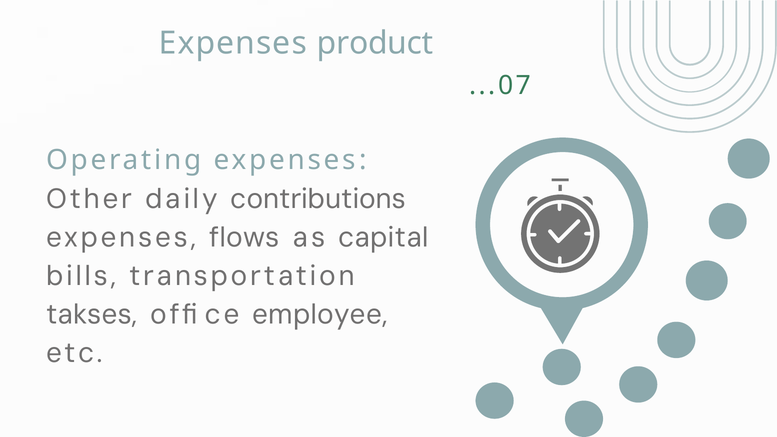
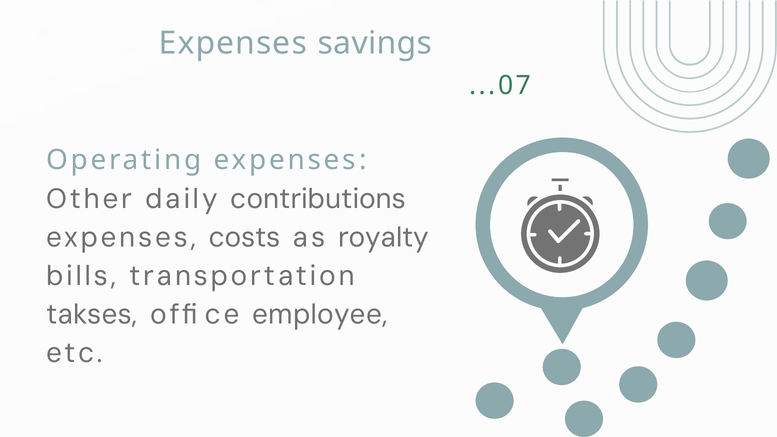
product: product -> savings
flows: flows -> costs
capital: capital -> royalty
